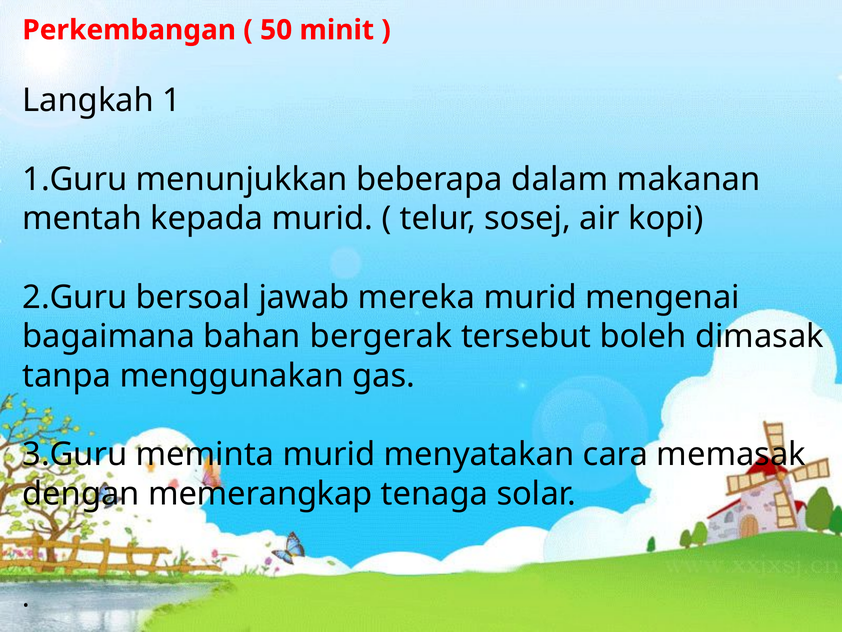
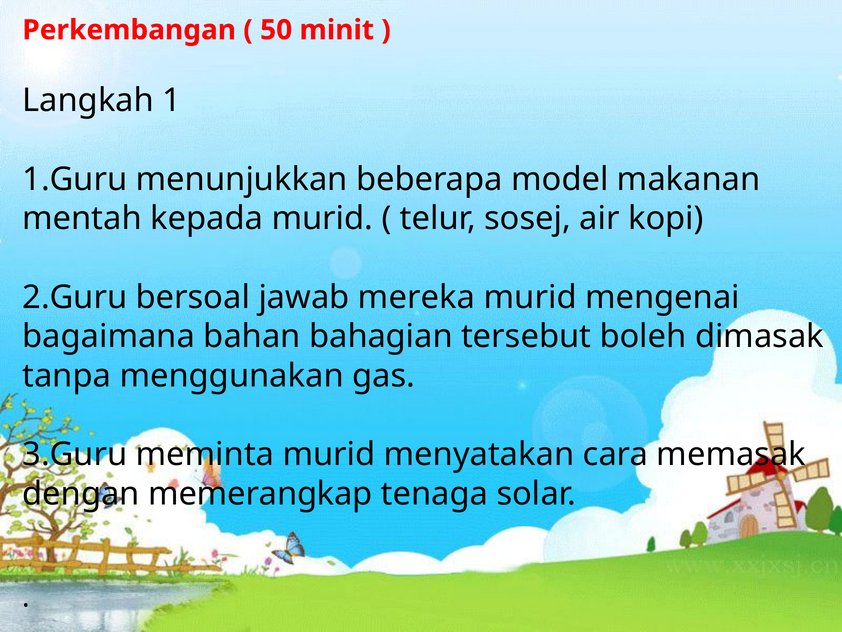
dalam: dalam -> model
bergerak: bergerak -> bahagian
